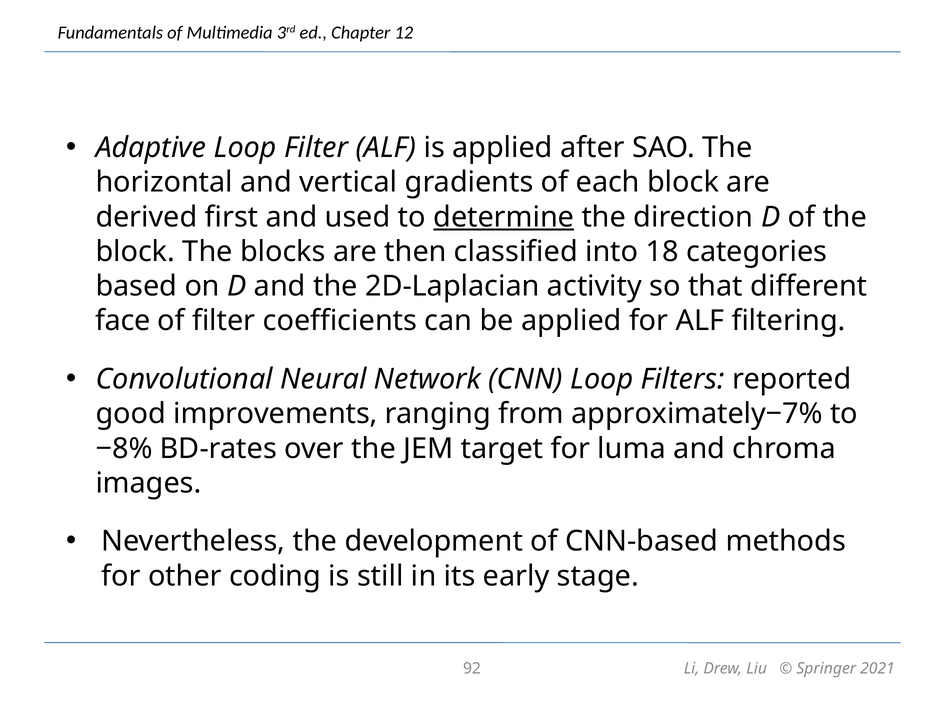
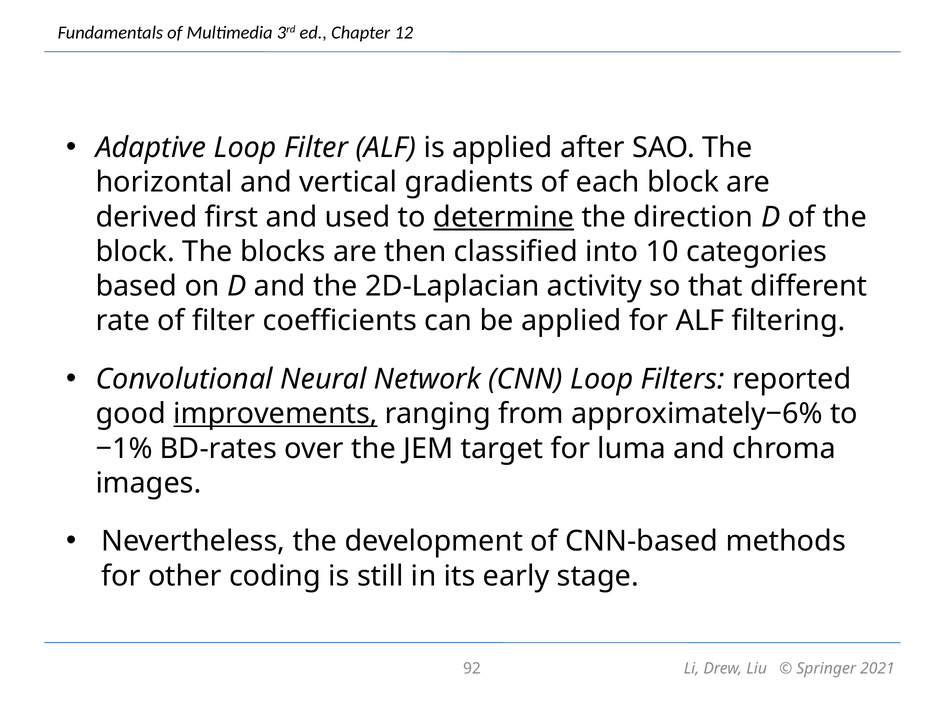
18: 18 -> 10
face: face -> rate
improvements underline: none -> present
approximately−7%: approximately−7% -> approximately−6%
−8%: −8% -> −1%
